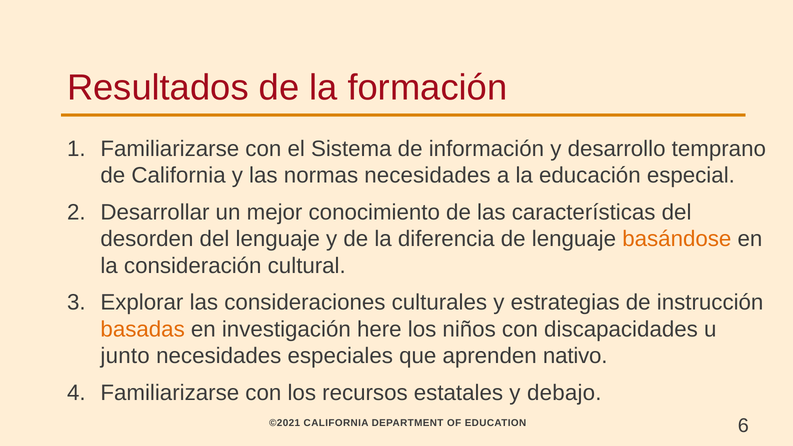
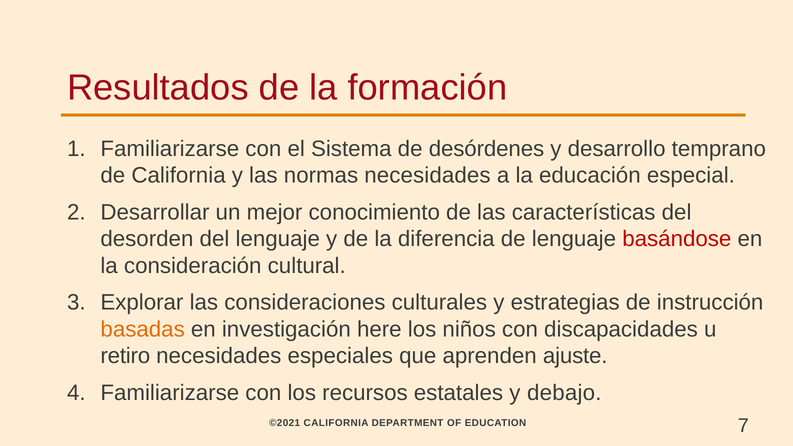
información: información -> desórdenes
basándose colour: orange -> red
junto: junto -> retiro
nativo: nativo -> ajuste
6: 6 -> 7
